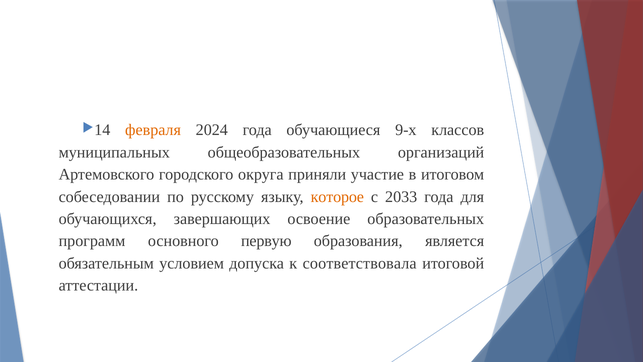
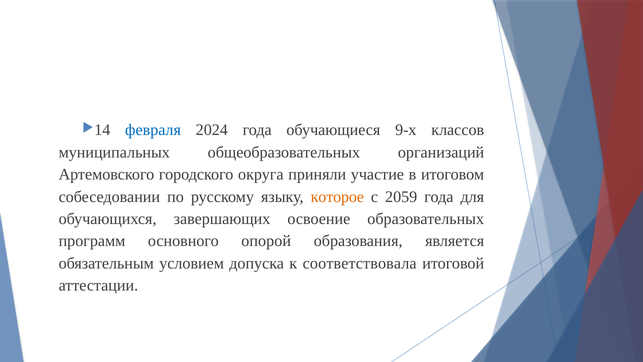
февраля colour: orange -> blue
2033: 2033 -> 2059
первую: первую -> опорой
